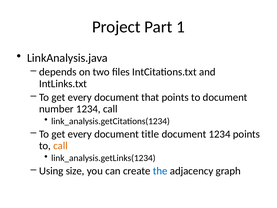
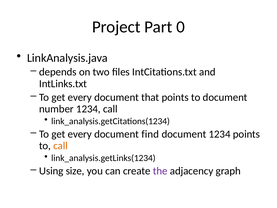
1: 1 -> 0
title: title -> find
the colour: blue -> purple
